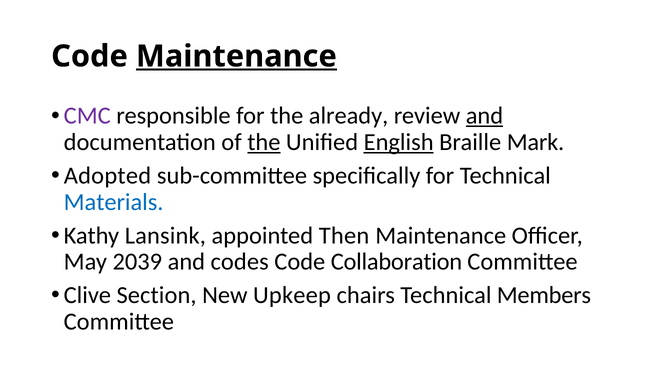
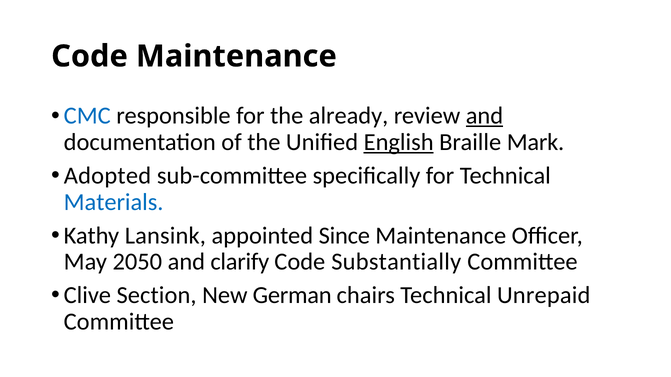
Maintenance at (236, 56) underline: present -> none
CMC colour: purple -> blue
the at (264, 142) underline: present -> none
Then: Then -> Since
2039: 2039 -> 2050
codes: codes -> clarify
Collaboration: Collaboration -> Substantially
Upkeep: Upkeep -> German
Members: Members -> Unrepaid
